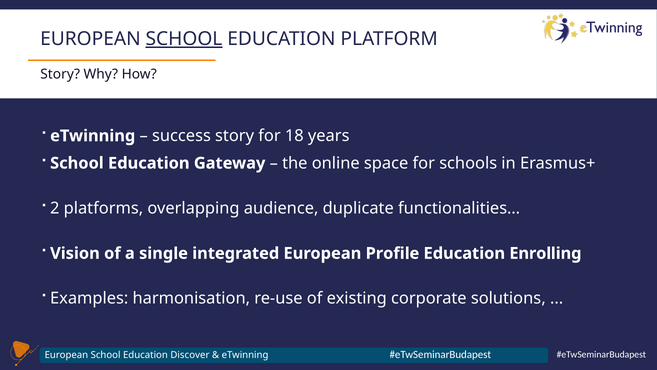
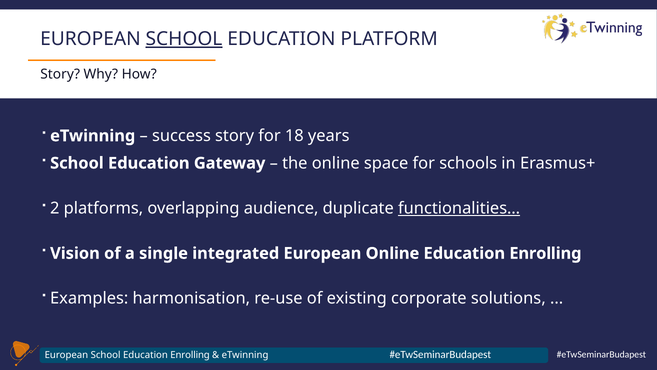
functionalities… underline: none -> present
European Profile: Profile -> Online
School Education Discover: Discover -> Enrolling
